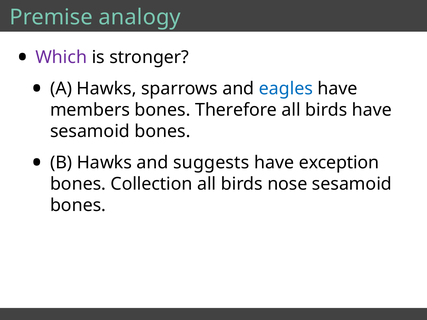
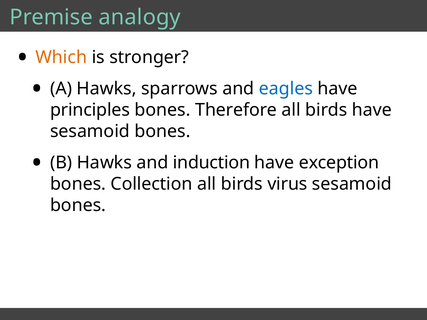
Which colour: purple -> orange
members: members -> principles
suggests: suggests -> induction
nose: nose -> virus
